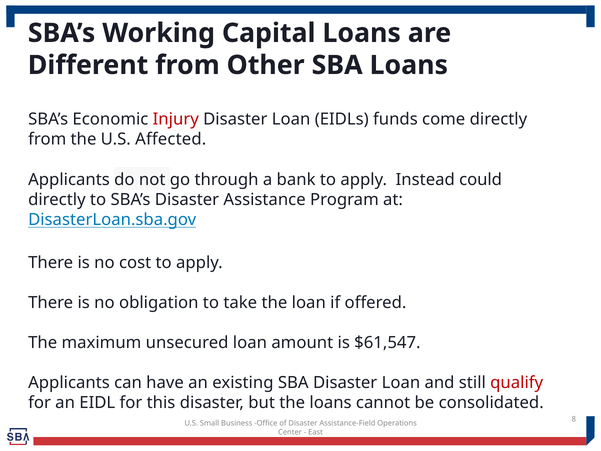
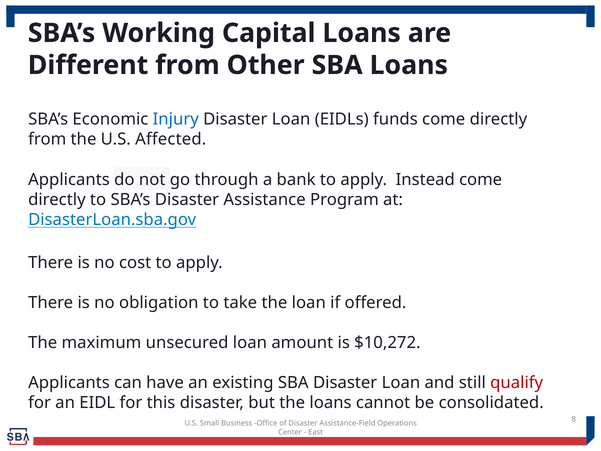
Injury colour: red -> blue
Instead could: could -> come
$61,547: $61,547 -> $10,272
